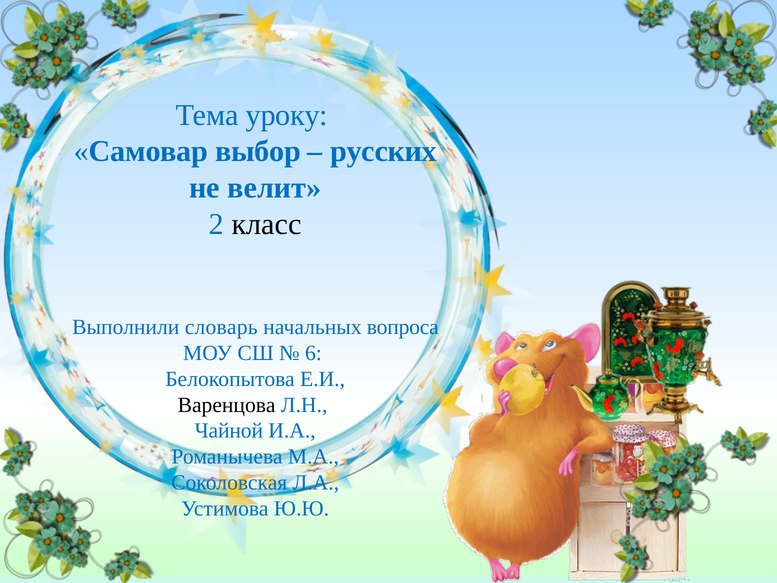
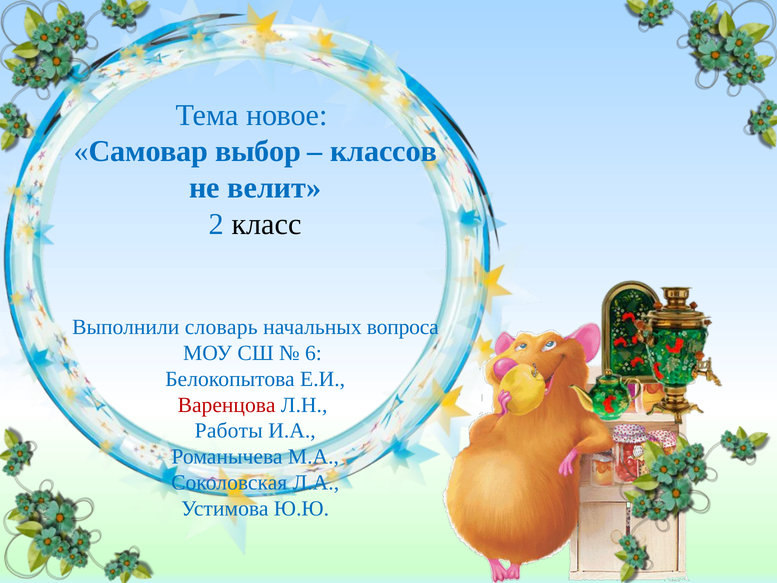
уроку: уроку -> новое
русских: русских -> классов
Варенцова colour: black -> red
Чайной: Чайной -> Работы
